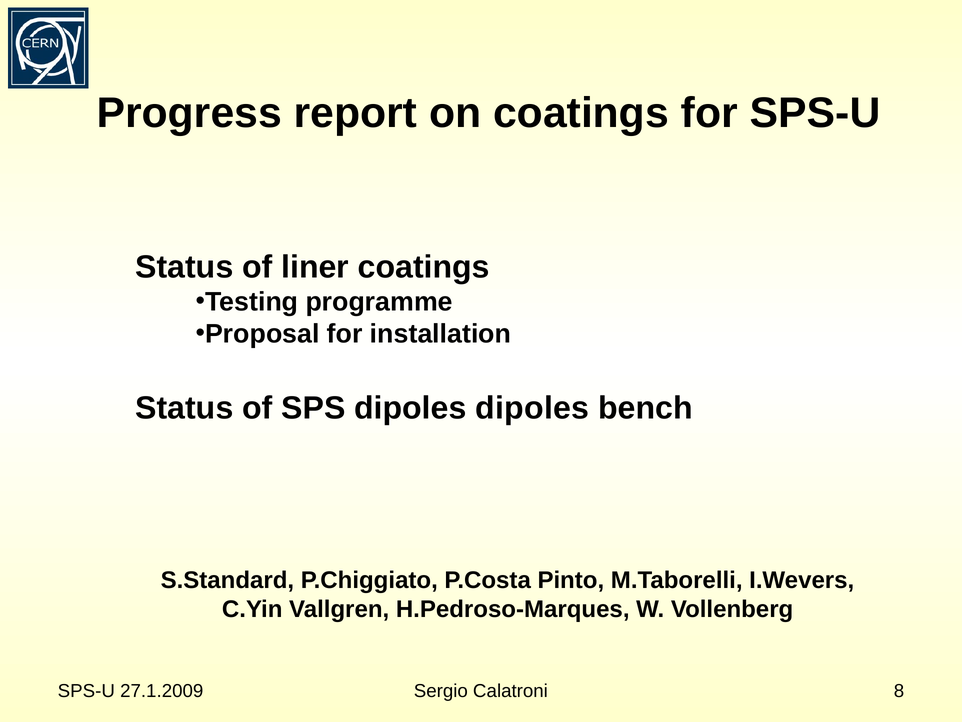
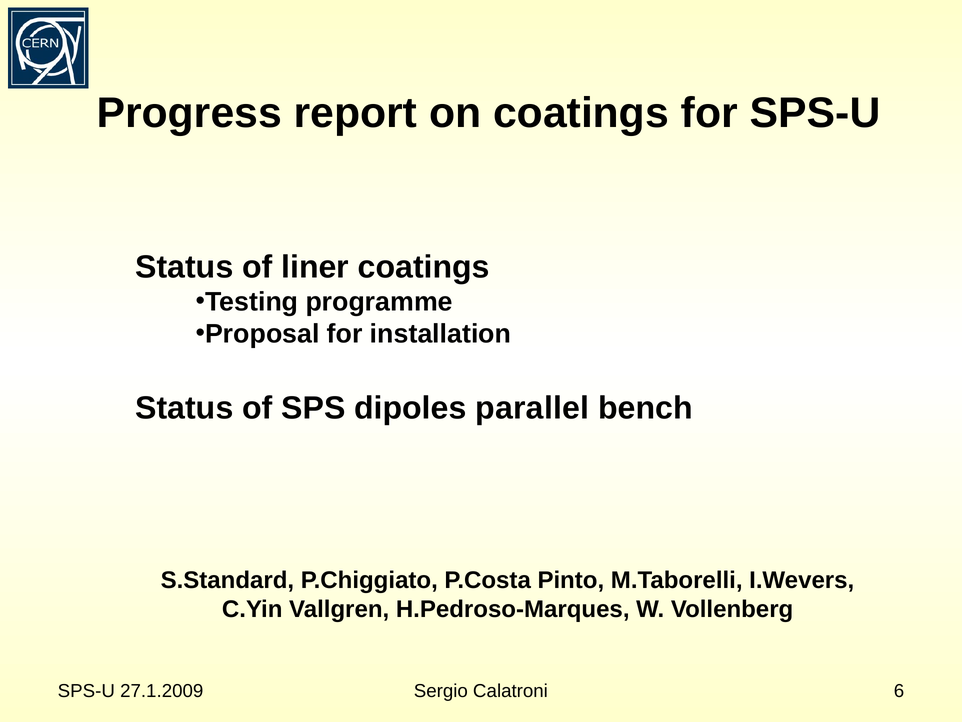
dipoles dipoles: dipoles -> parallel
8: 8 -> 6
